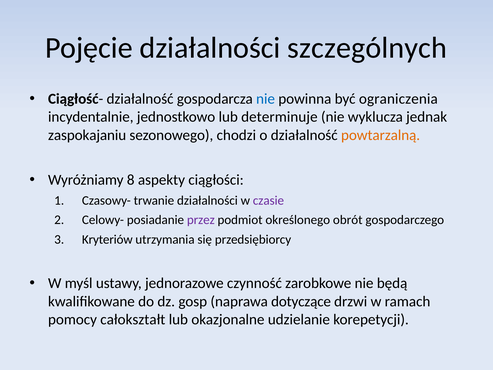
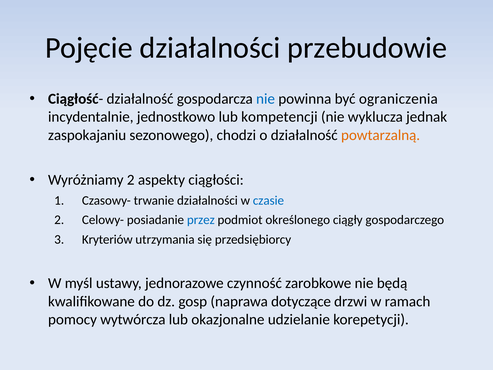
szczególnych: szczególnych -> przebudowie
determinuje: determinuje -> kompetencji
Wyróżniamy 8: 8 -> 2
czasie colour: purple -> blue
przez colour: purple -> blue
obrót: obrót -> ciągły
całokształt: całokształt -> wytwórcza
